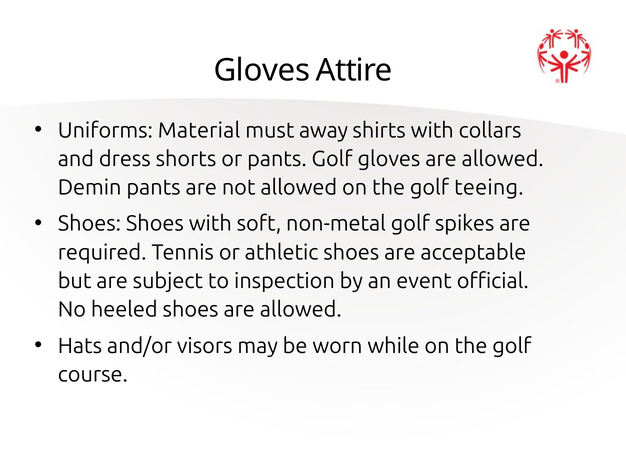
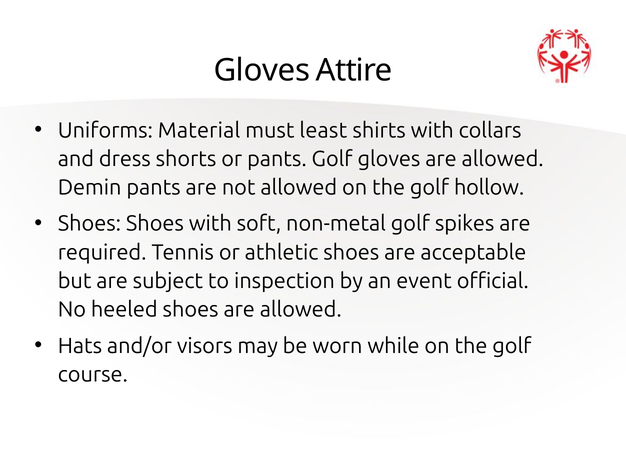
away: away -> least
teeing: teeing -> hollow
